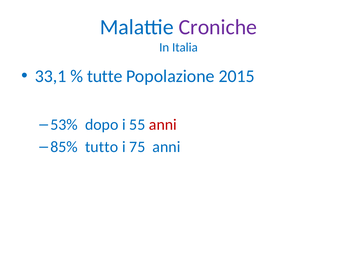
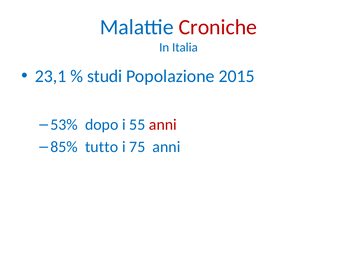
Croniche colour: purple -> red
33,1: 33,1 -> 23,1
tutte: tutte -> studi
